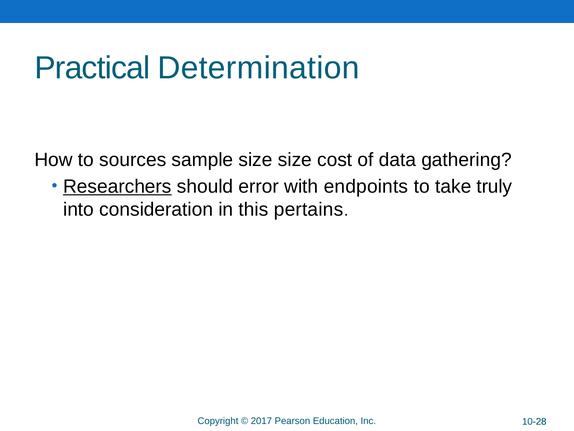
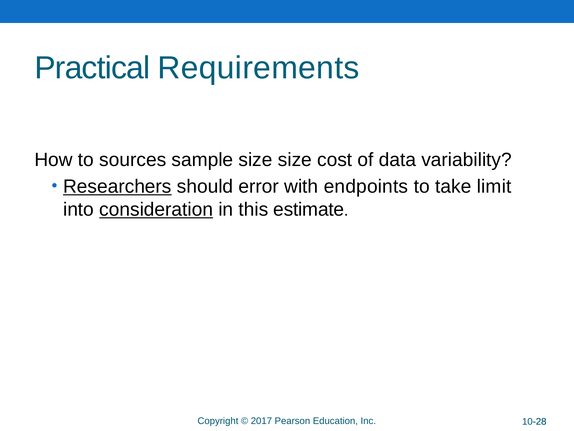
Determination: Determination -> Requirements
gathering: gathering -> variability
truly: truly -> limit
consideration underline: none -> present
pertains: pertains -> estimate
